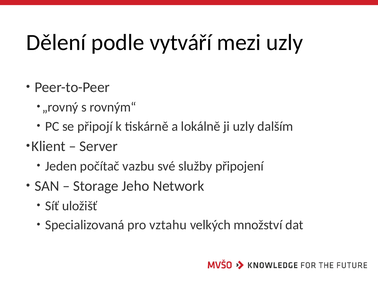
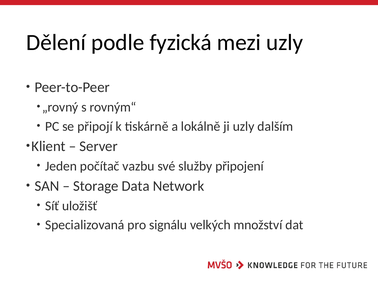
vytváří: vytváří -> fyzická
Jeho: Jeho -> Data
vztahu: vztahu -> signálu
